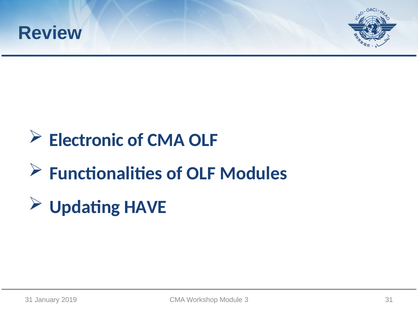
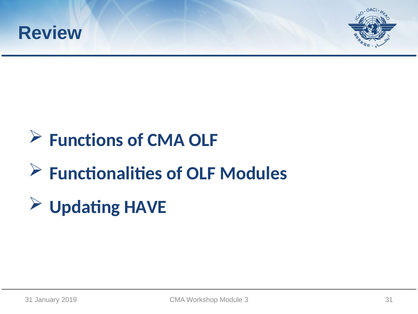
Electronic: Electronic -> Functions
